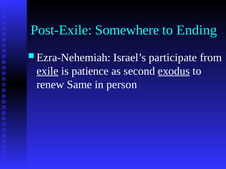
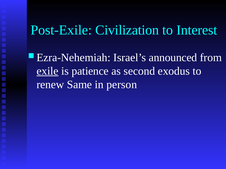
Somewhere: Somewhere -> Civilization
Ending: Ending -> Interest
participate: participate -> announced
exodus underline: present -> none
